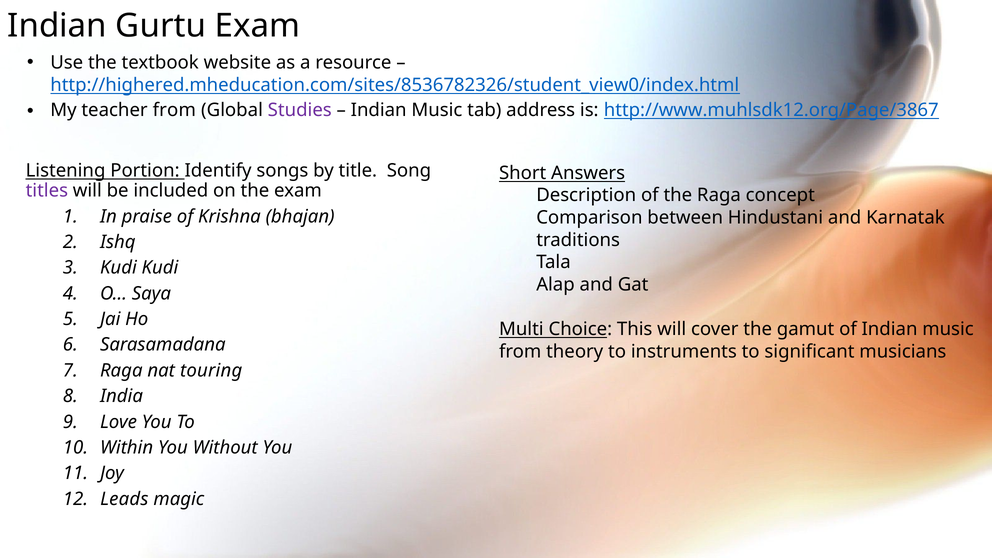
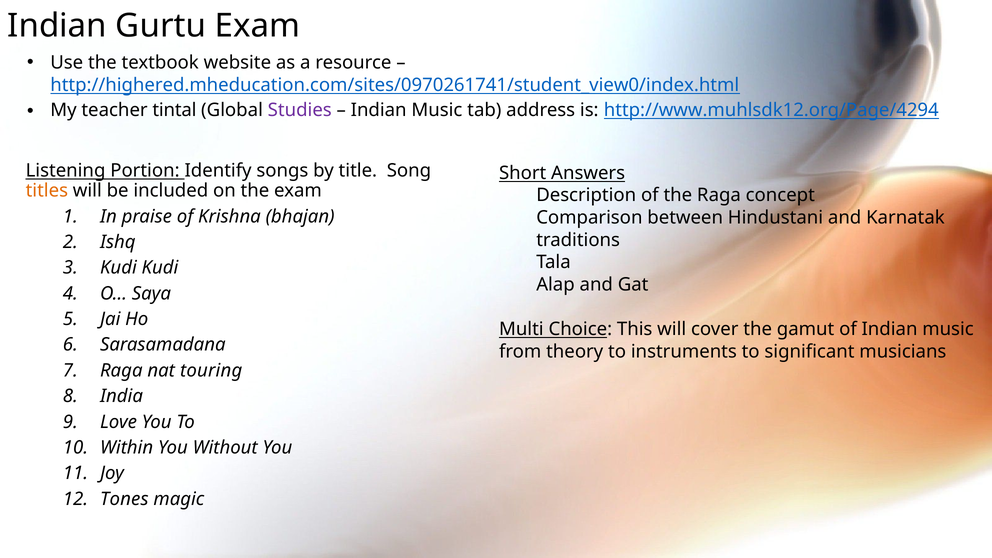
http://highered.mheducation.com/sites/8536782326/student_view0/index.html: http://highered.mheducation.com/sites/8536782326/student_view0/index.html -> http://highered.mheducation.com/sites/0970261741/student_view0/index.html
teacher from: from -> tintal
http://www.muhlsdk12.org/Page/3867: http://www.muhlsdk12.org/Page/3867 -> http://www.muhlsdk12.org/Page/4294
titles colour: purple -> orange
Leads: Leads -> Tones
